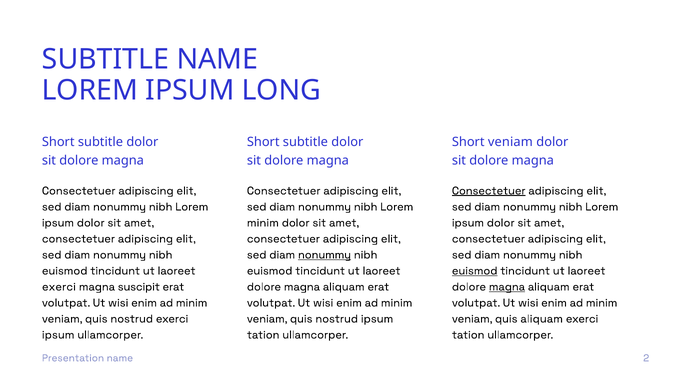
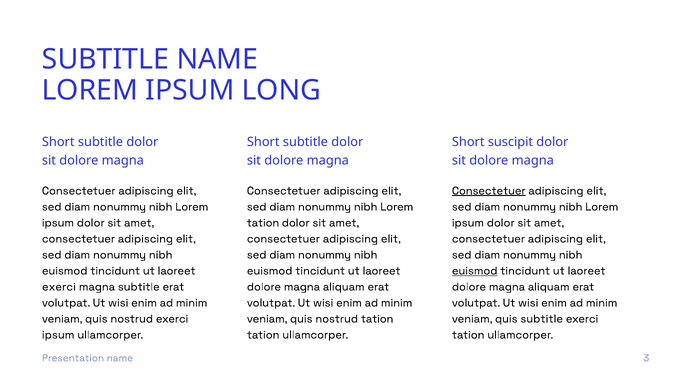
Short veniam: veniam -> suscipit
minim at (263, 223): minim -> tation
nonummy at (325, 255) underline: present -> none
magna suscipit: suscipit -> subtitle
magna at (507, 287) underline: present -> none
nostrud ipsum: ipsum -> tation
quis aliquam: aliquam -> subtitle
2: 2 -> 3
